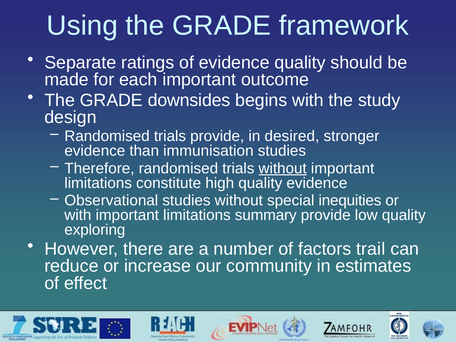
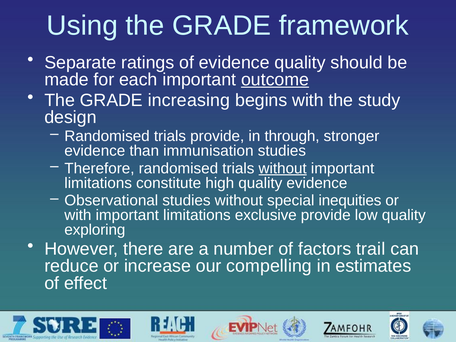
outcome underline: none -> present
downsides: downsides -> increasing
desired: desired -> through
summary: summary -> exclusive
community: community -> compelling
